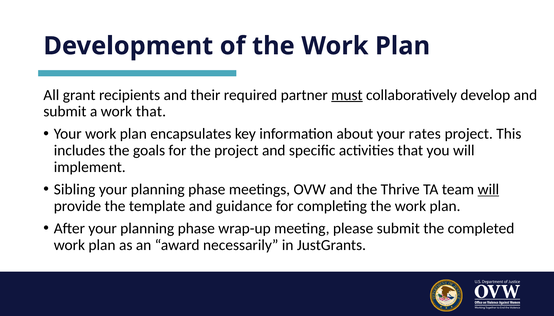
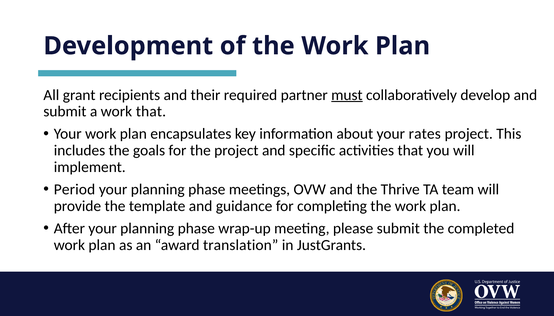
Sibling: Sibling -> Period
will at (488, 190) underline: present -> none
necessarily: necessarily -> translation
